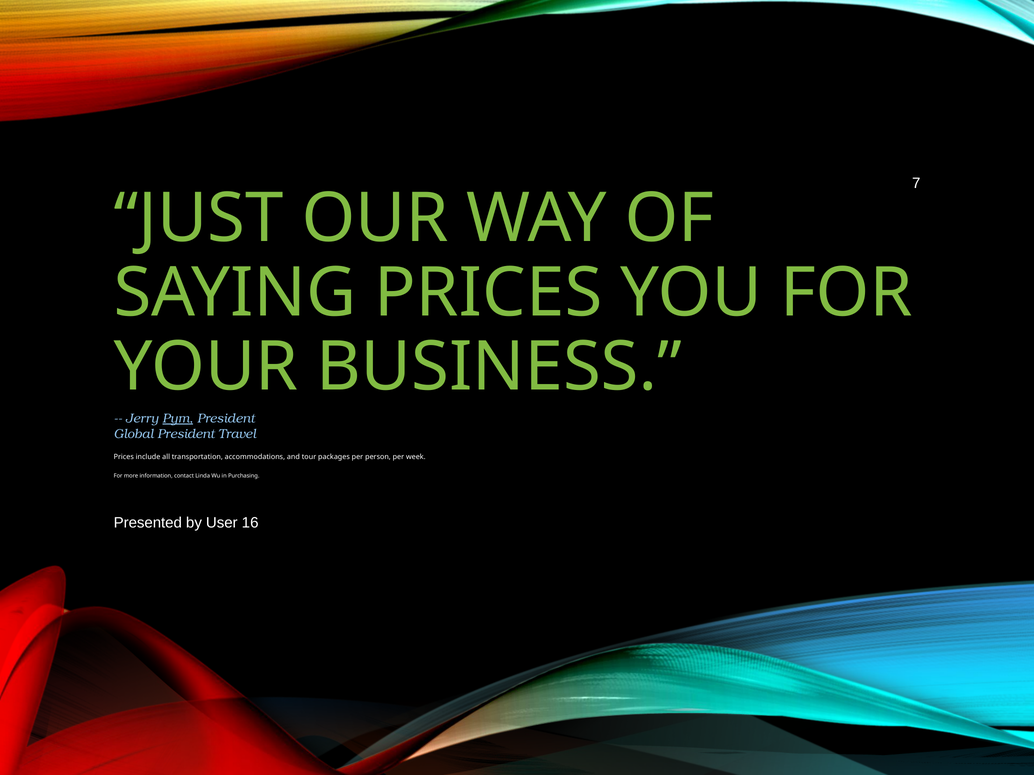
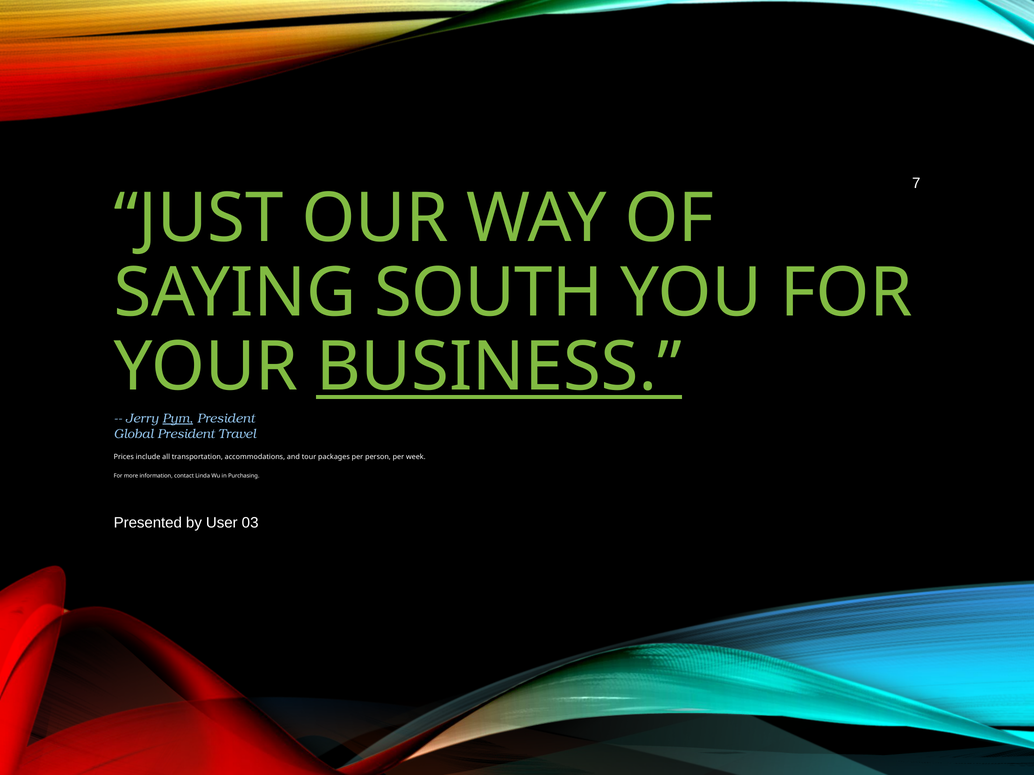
SAYING PRICES: PRICES -> SOUTH
BUSINESS underline: none -> present
16: 16 -> 03
